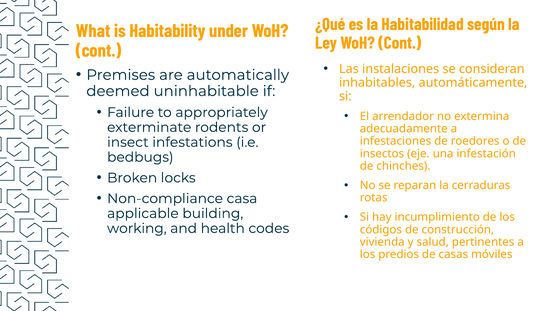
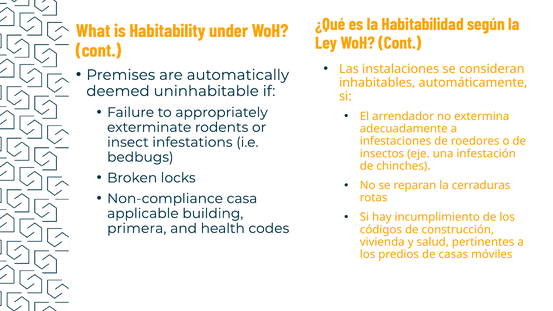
working: working -> primera
